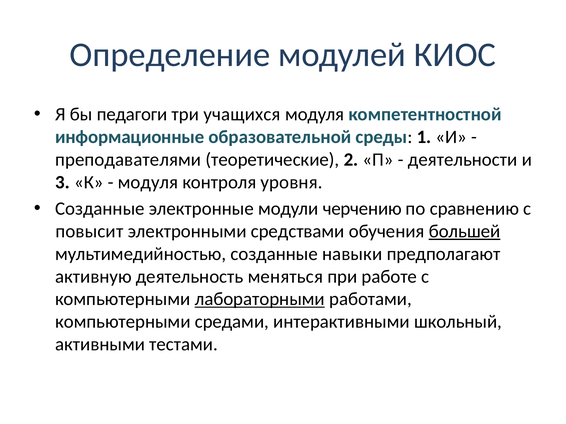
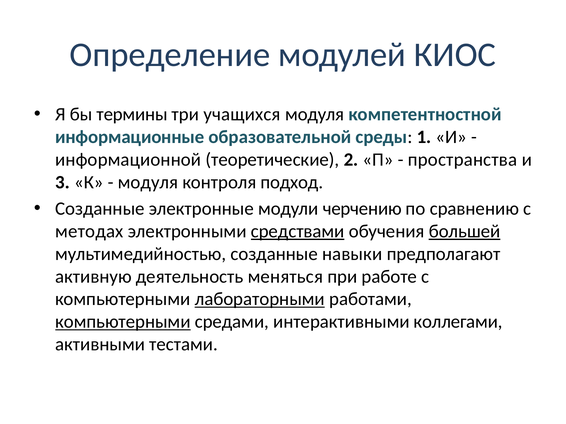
педагоги: педагоги -> термины
преподавателями: преподавателями -> информационной
деятельности: деятельности -> пространства
уровня: уровня -> подход
повысит: повысит -> методах
средствами underline: none -> present
компьютерными at (123, 322) underline: none -> present
школьный: школьный -> коллегами
